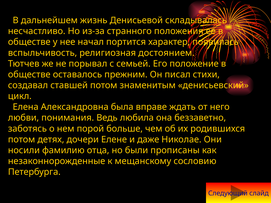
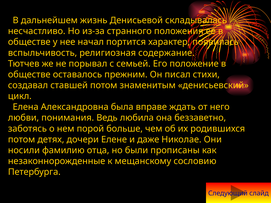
достоянием: достоянием -> содержание
